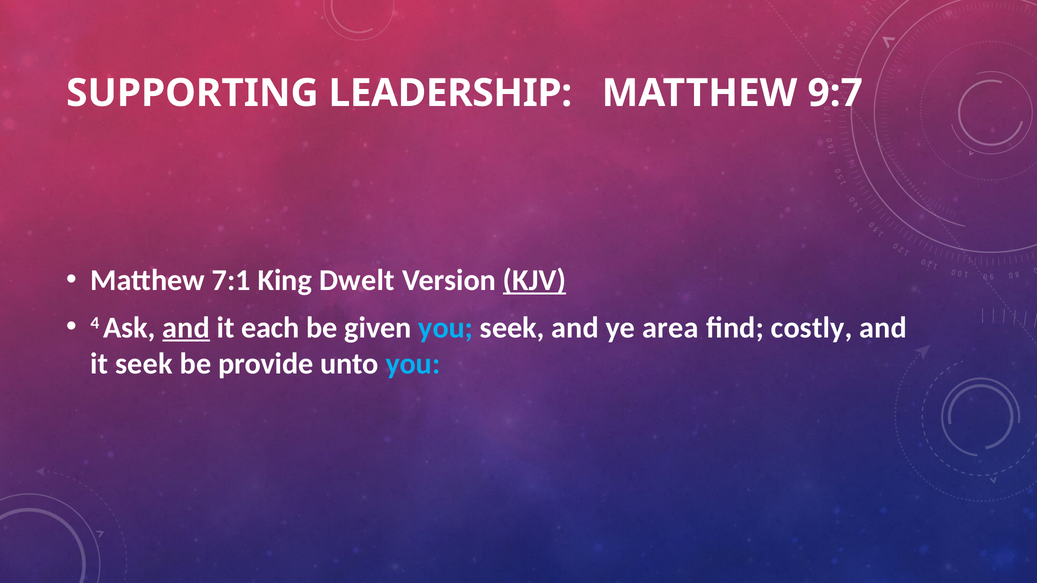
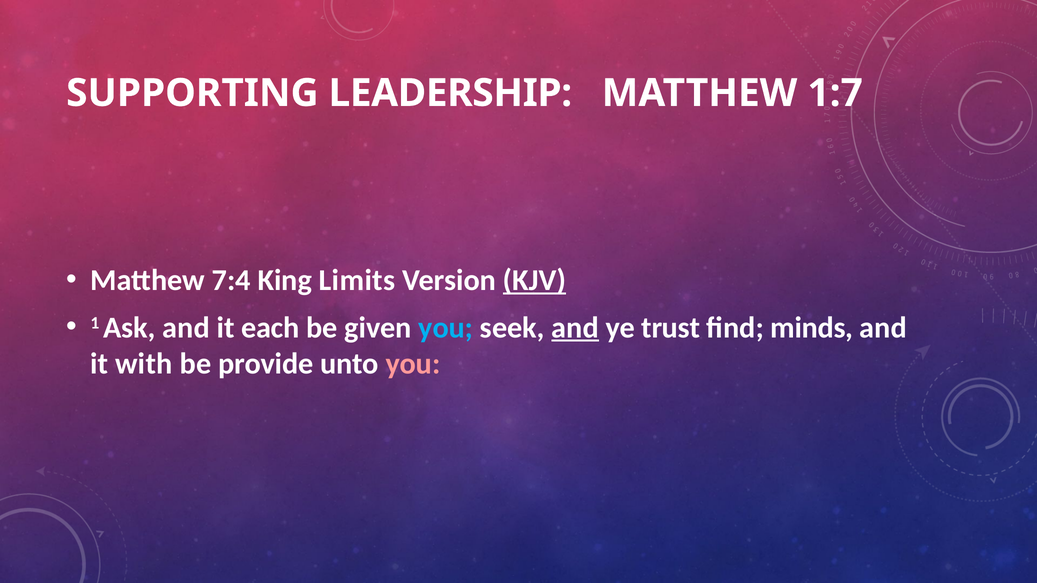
9:7: 9:7 -> 1:7
7:1: 7:1 -> 7:4
Dwelt: Dwelt -> Limits
4: 4 -> 1
and at (186, 328) underline: present -> none
and at (575, 328) underline: none -> present
area: area -> trust
costly: costly -> minds
it seek: seek -> with
you at (413, 364) colour: light blue -> pink
